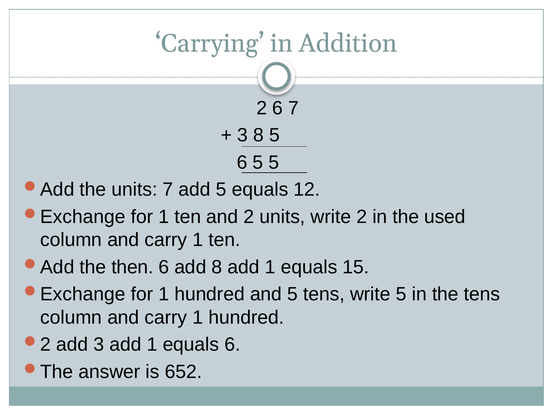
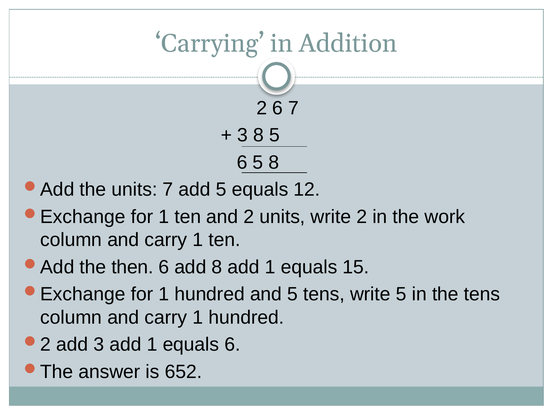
5 5: 5 -> 8
used: used -> work
